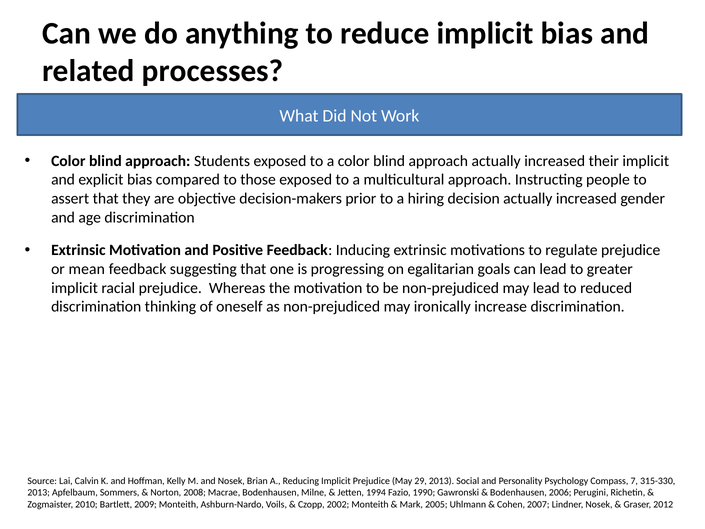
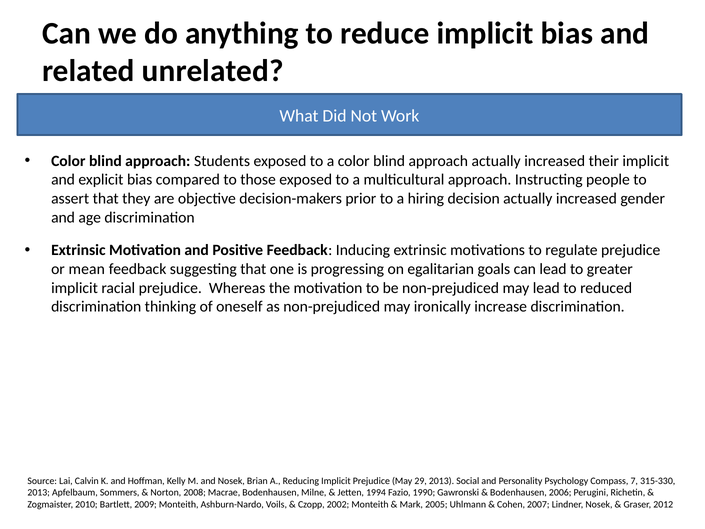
processes: processes -> unrelated
